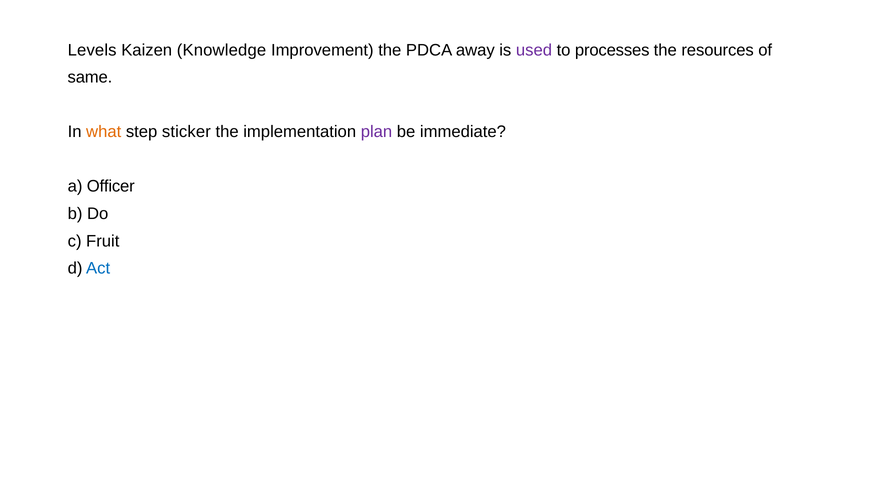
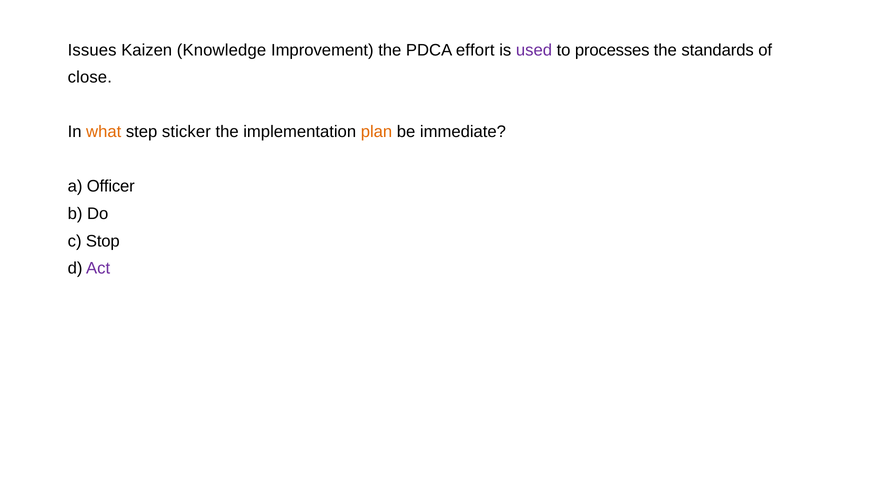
Levels: Levels -> Issues
away: away -> effort
resources: resources -> standards
same: same -> close
plan colour: purple -> orange
Fruit: Fruit -> Stop
Act colour: blue -> purple
